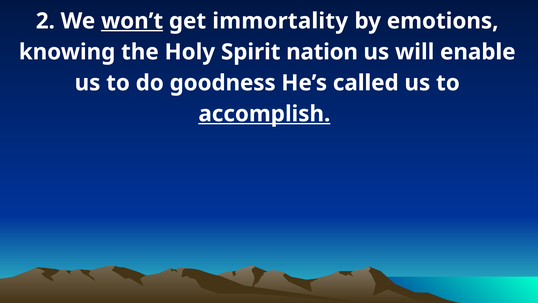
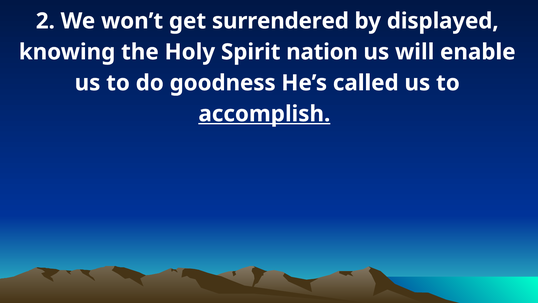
won’t underline: present -> none
immortality: immortality -> surrendered
emotions: emotions -> displayed
